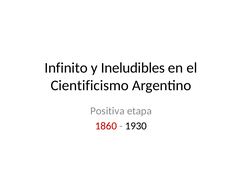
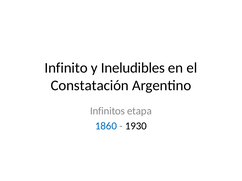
Cientificismo: Cientificismo -> Constatación
Positiva: Positiva -> Infinitos
1860 colour: red -> blue
